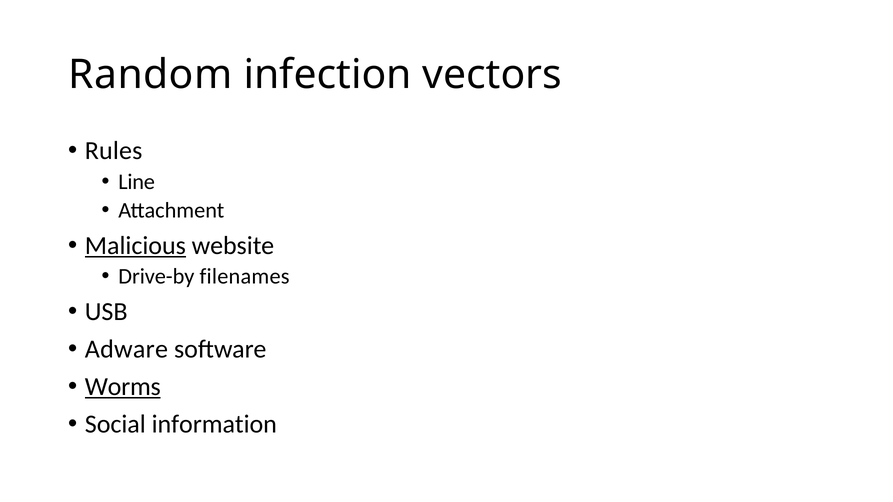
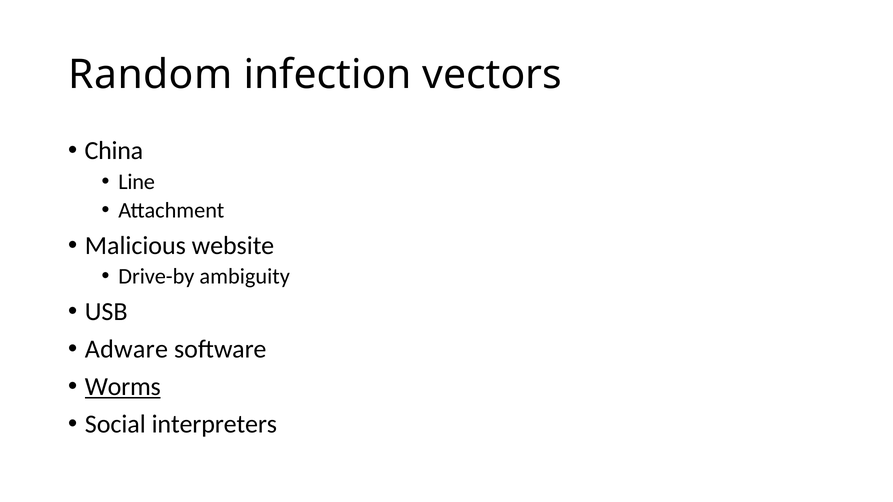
Rules: Rules -> China
Malicious underline: present -> none
filenames: filenames -> ambiguity
information: information -> interpreters
